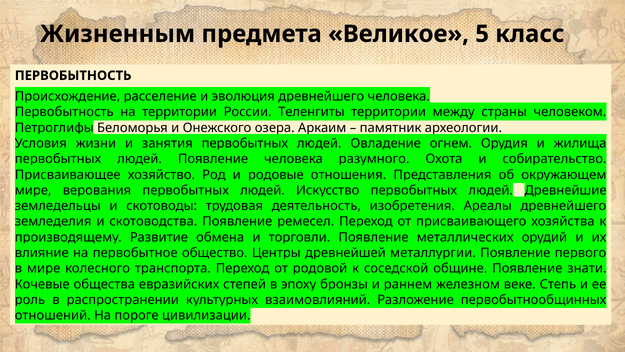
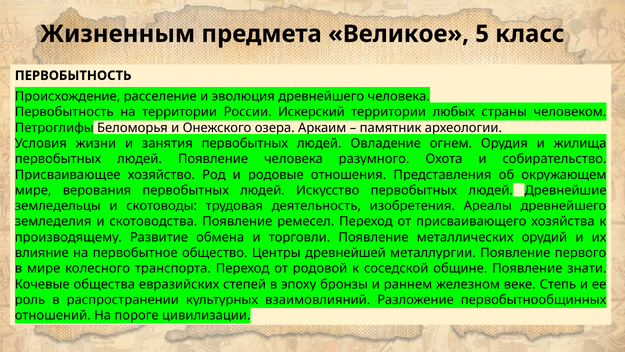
Теленгиты: Теленгиты -> Искерский
между: между -> любых
